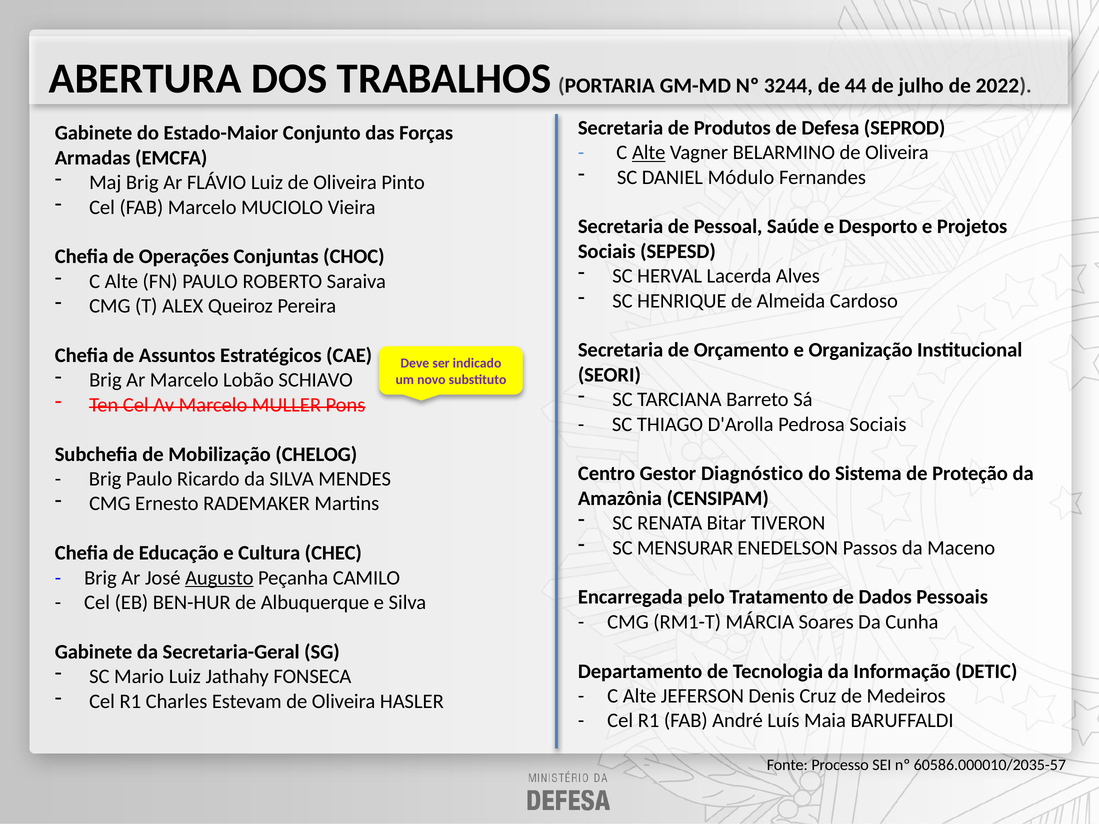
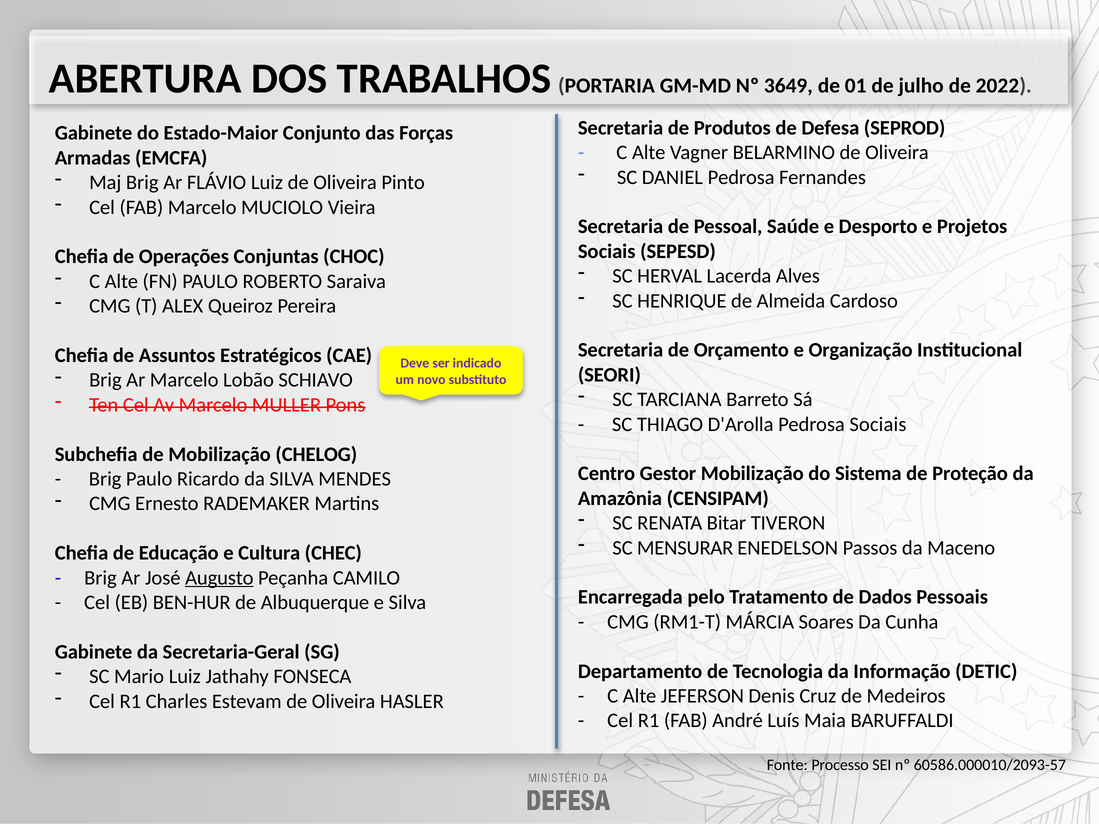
3244: 3244 -> 3649
44: 44 -> 01
Alte at (649, 153) underline: present -> none
DANIEL Módulo: Módulo -> Pedrosa
Gestor Diagnóstico: Diagnóstico -> Mobilização
60586.000010/2035-57: 60586.000010/2035-57 -> 60586.000010/2093-57
